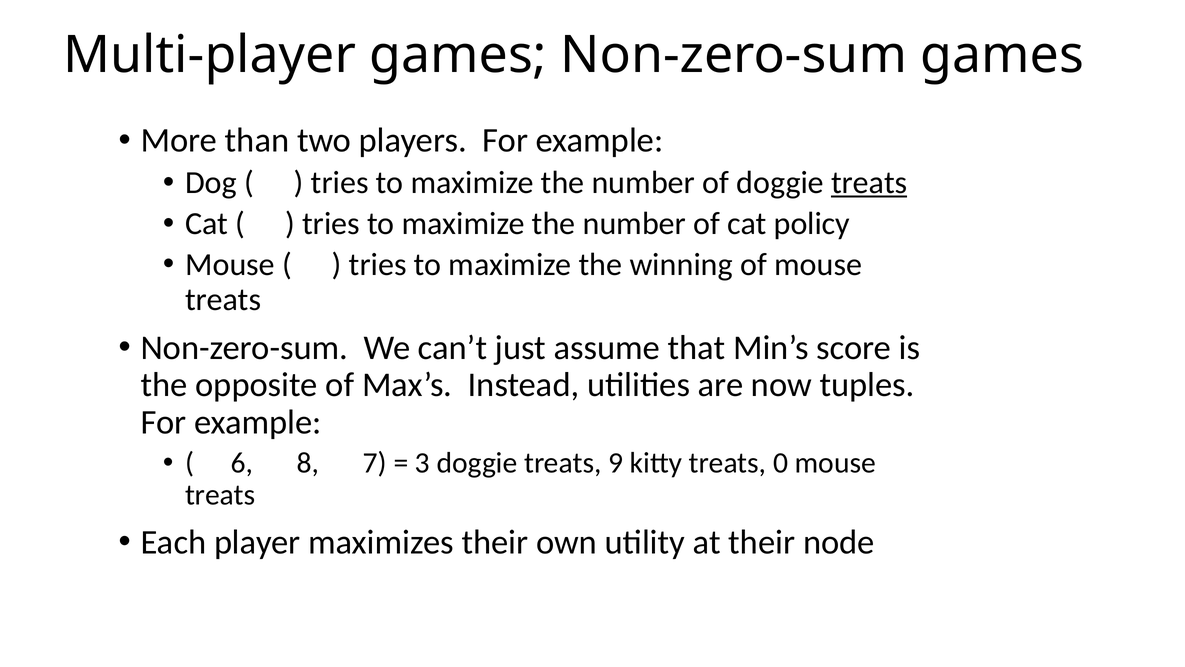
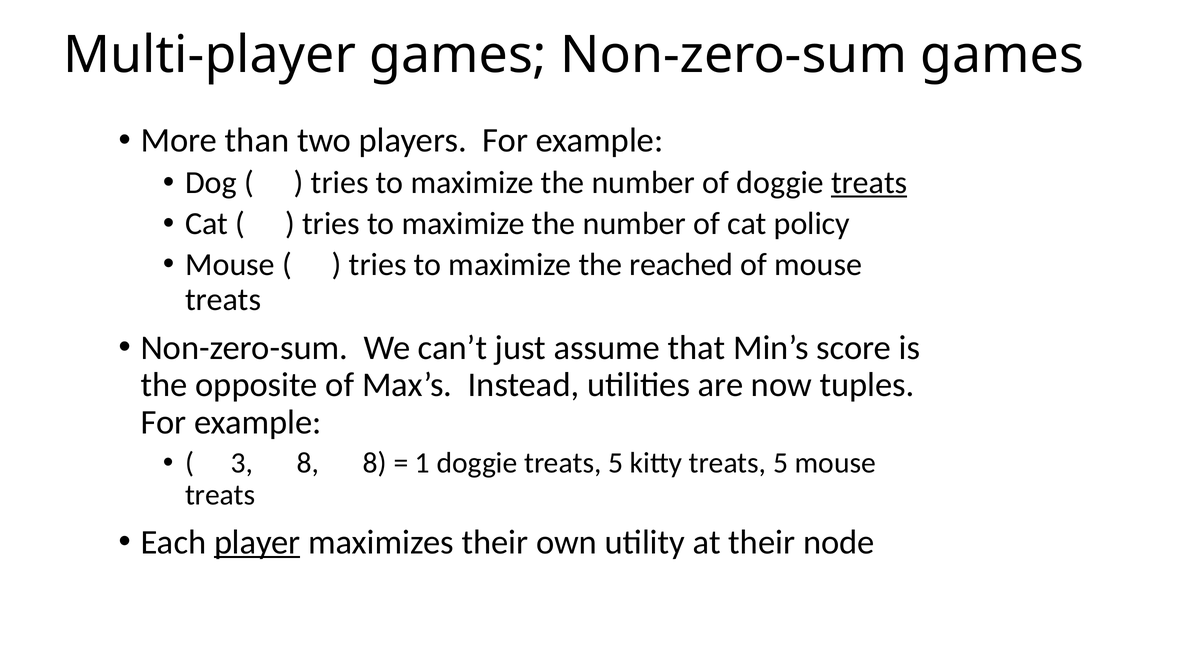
winning: winning -> reached
6: 6 -> 3
8 7: 7 -> 8
3: 3 -> 1
doggie treats 9: 9 -> 5
kitty treats 0: 0 -> 5
player underline: none -> present
